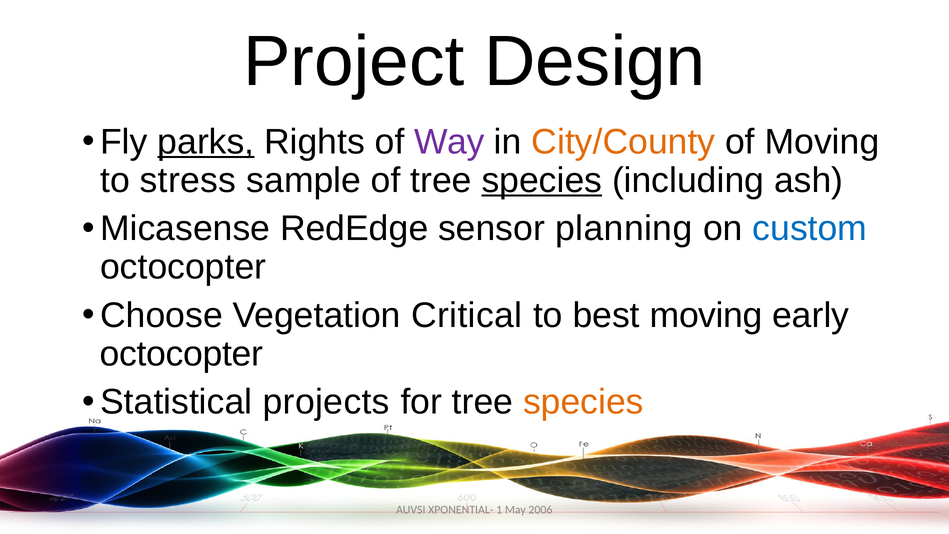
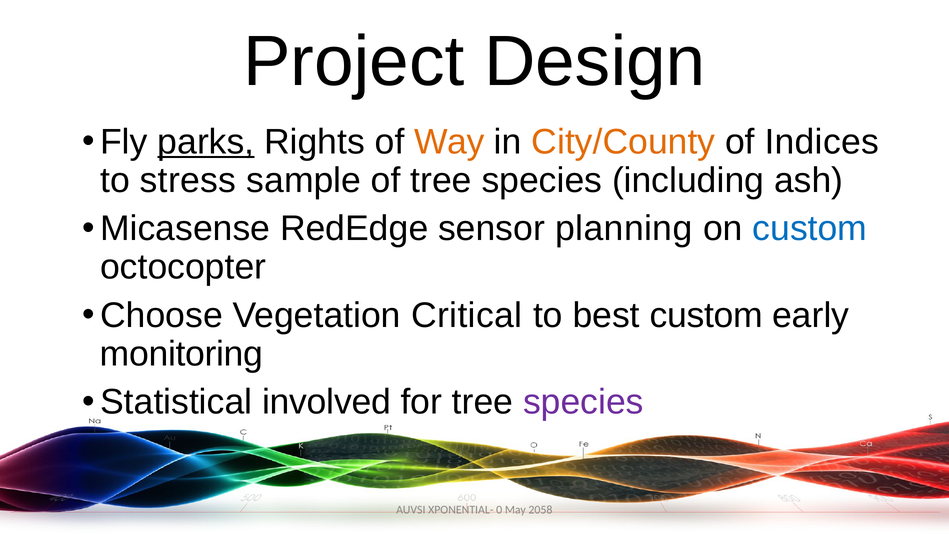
Way colour: purple -> orange
of Moving: Moving -> Indices
species at (542, 180) underline: present -> none
best moving: moving -> custom
octocopter at (181, 354): octocopter -> monitoring
projects: projects -> involved
species at (583, 402) colour: orange -> purple
1: 1 -> 0
2006: 2006 -> 2058
